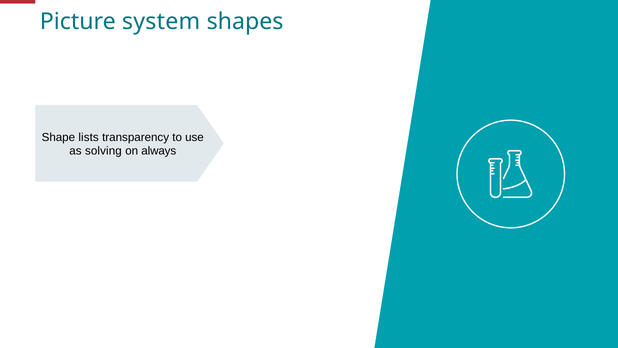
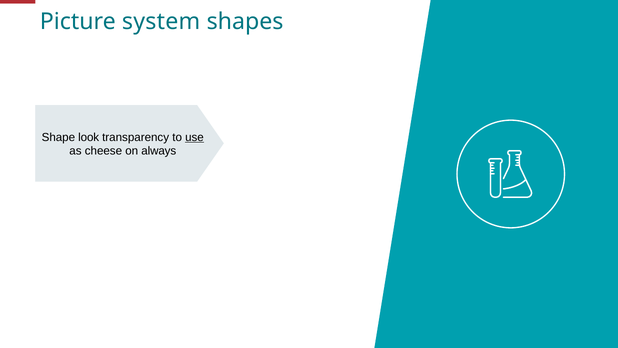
lists: lists -> look
use underline: none -> present
solving: solving -> cheese
